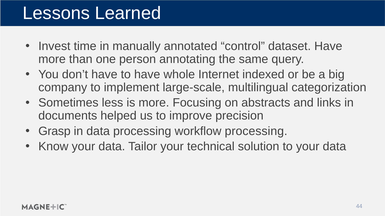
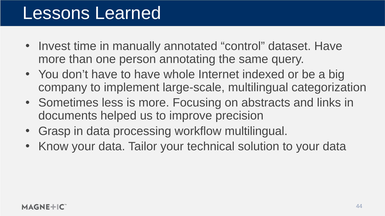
workflow processing: processing -> multilingual
